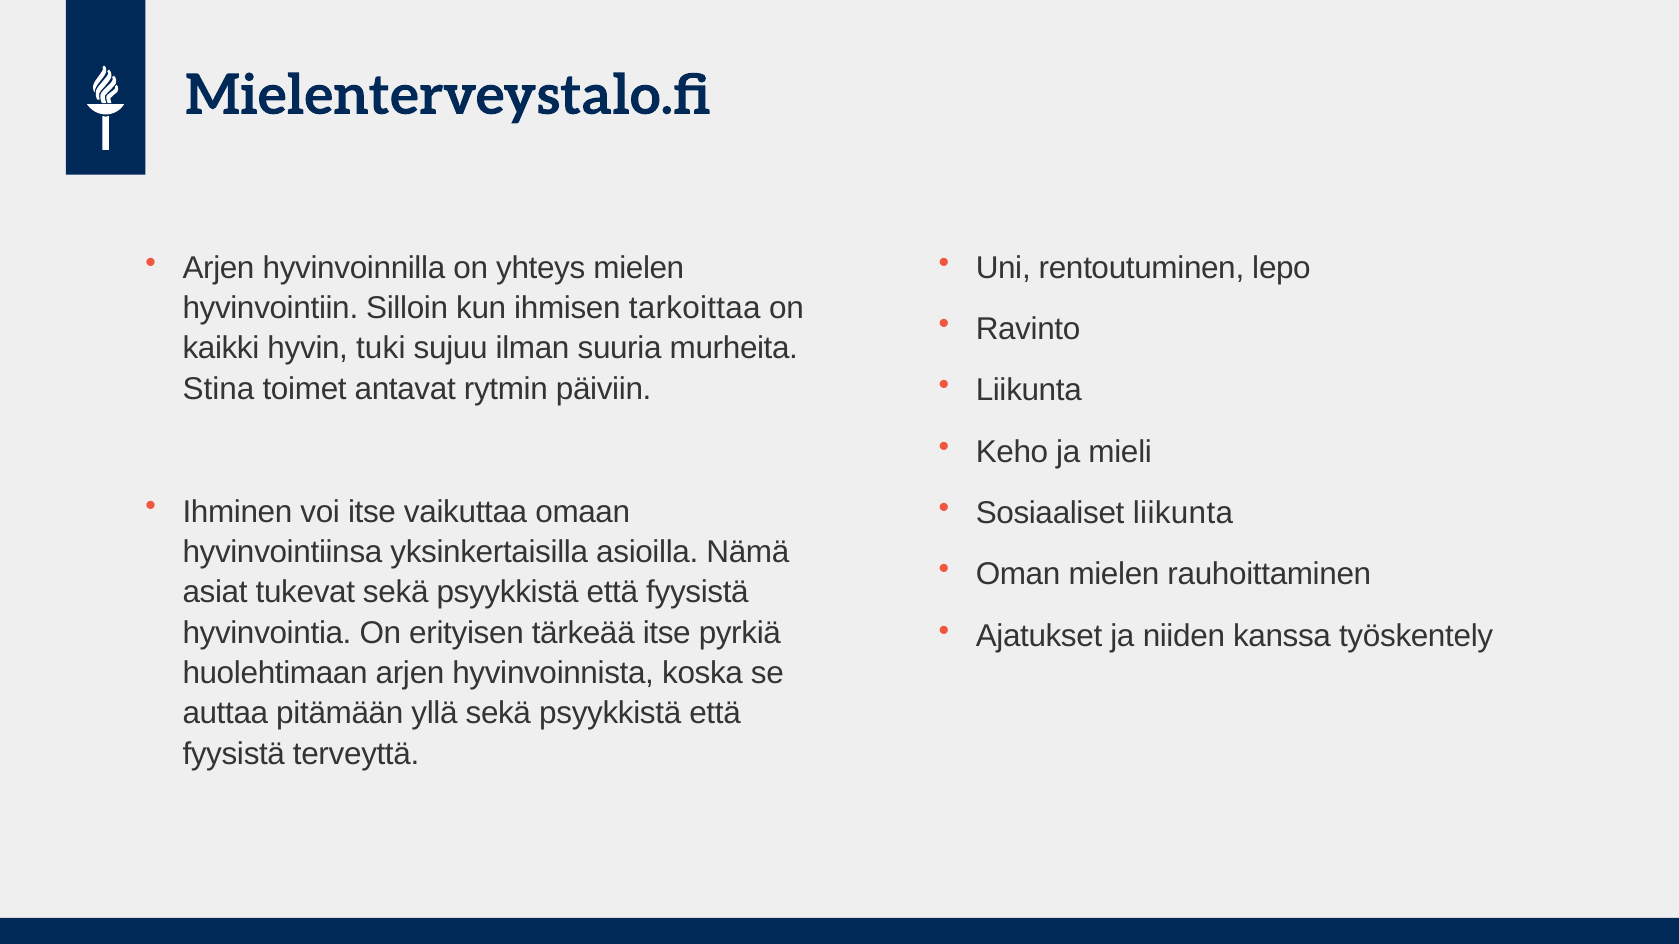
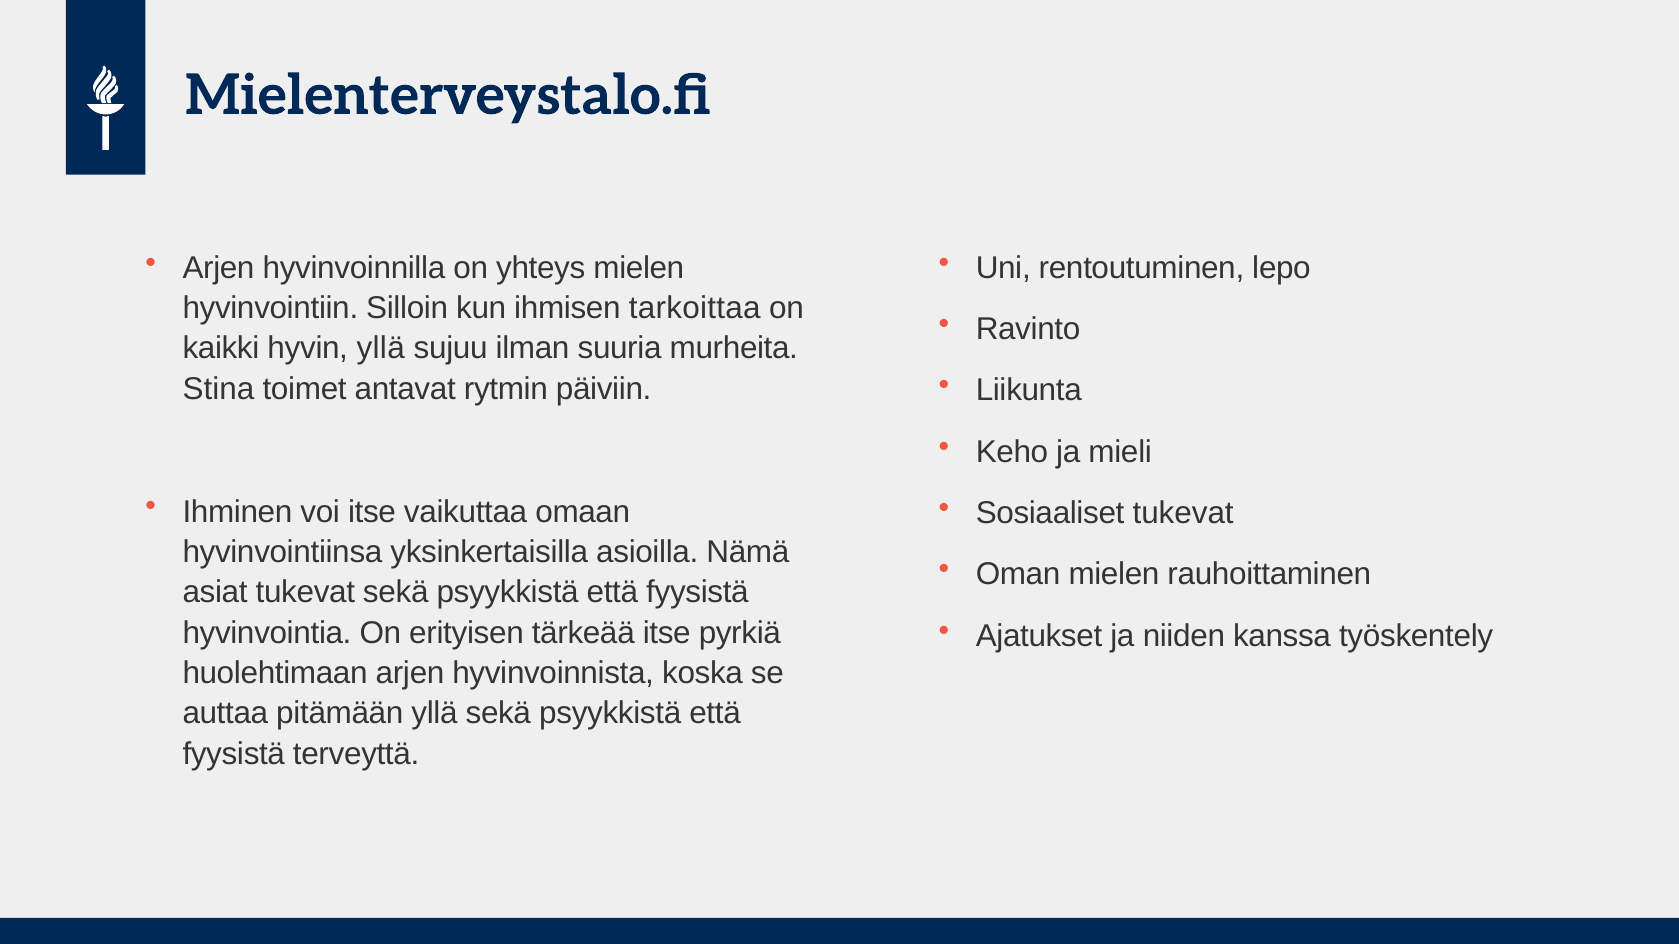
hyvin tuki: tuki -> yllä
Sosiaaliset liikunta: liikunta -> tukevat
